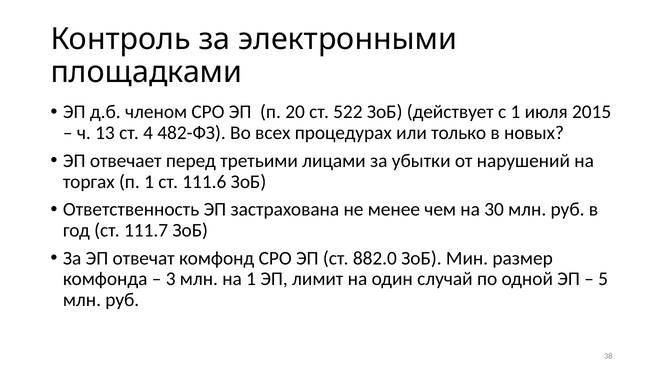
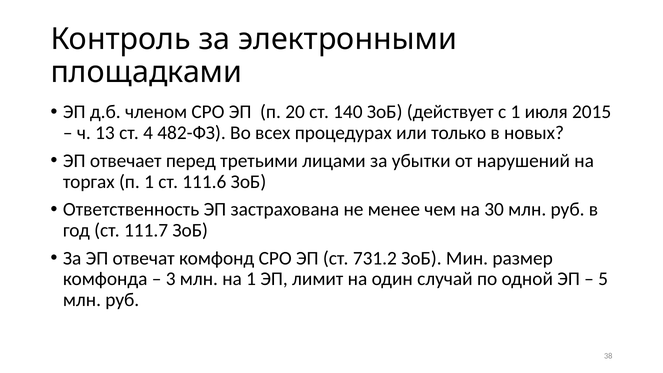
522: 522 -> 140
882.0: 882.0 -> 731.2
